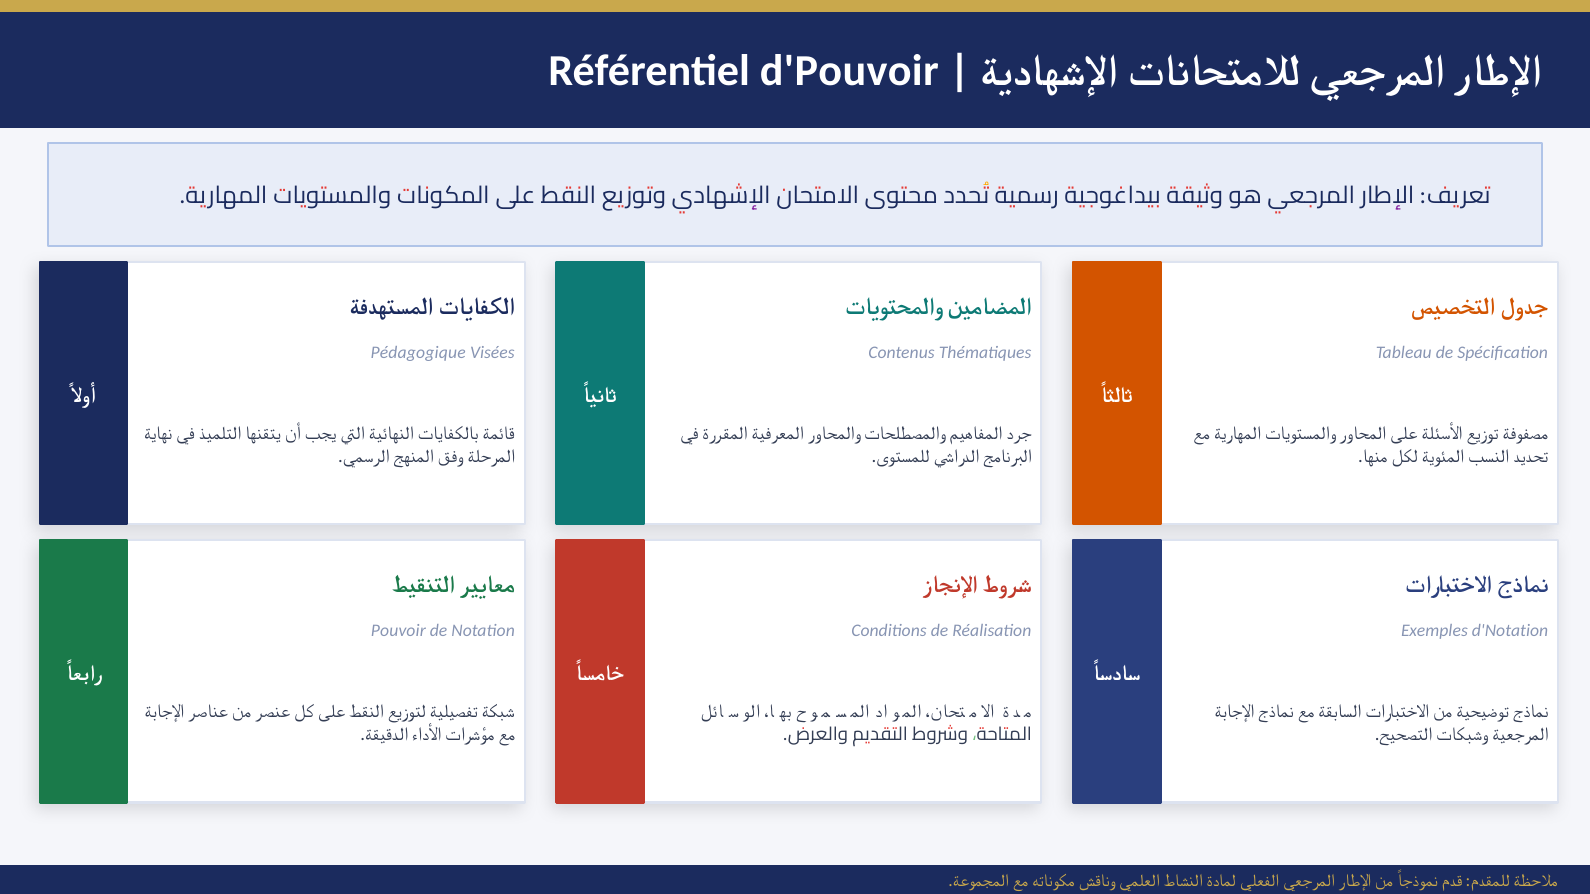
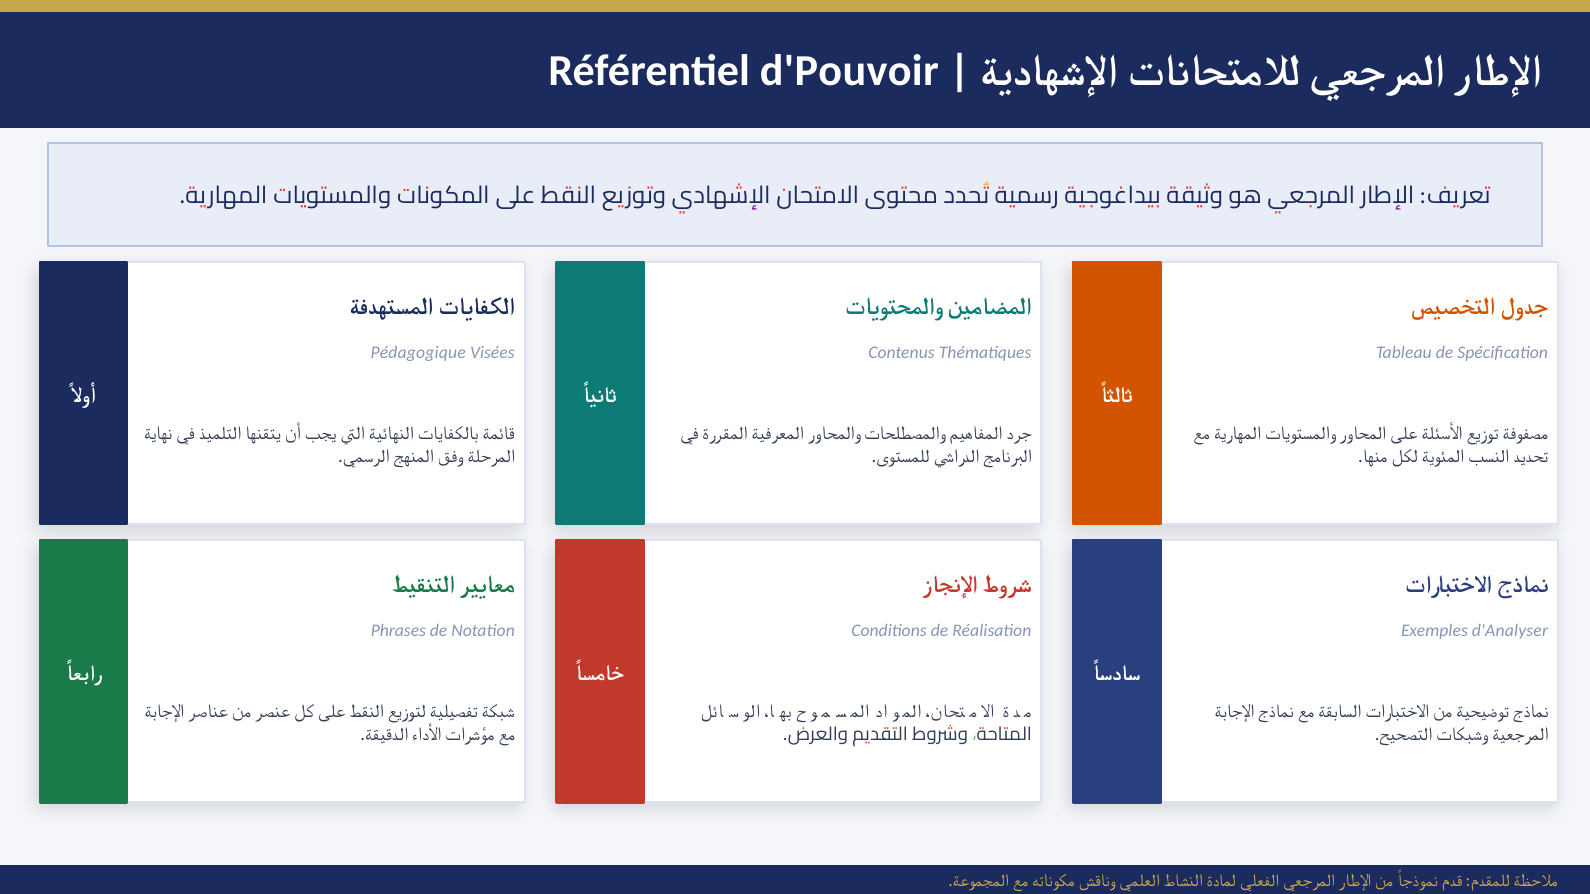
Pouvoir: Pouvoir -> Phrases
d'Notation: d'Notation -> d'Analyser
